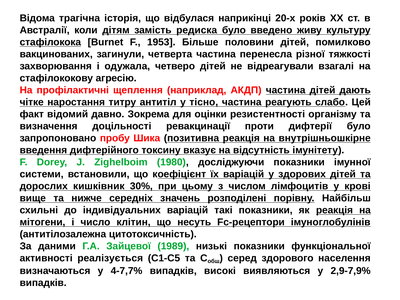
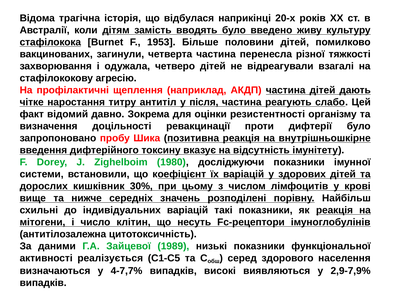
редиска: редиска -> вводять
тiсно: тiсно -> після
